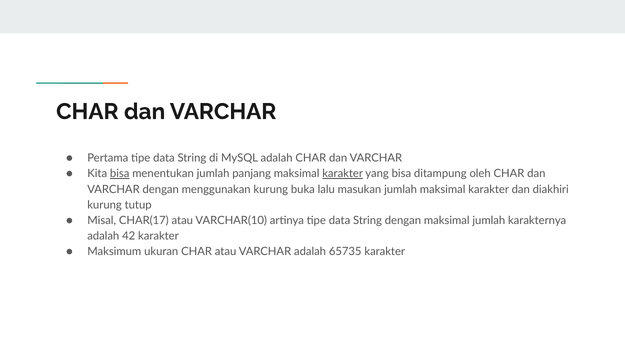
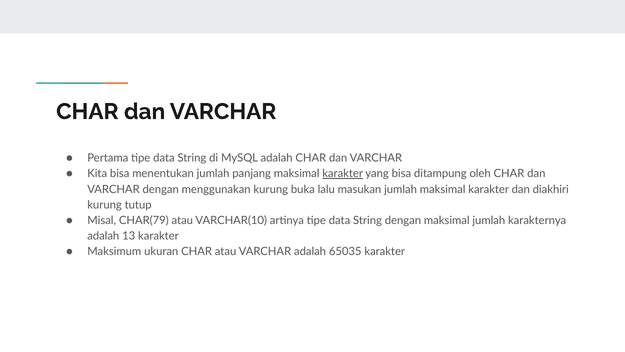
bisa at (120, 174) underline: present -> none
CHAR(17: CHAR(17 -> CHAR(79
42: 42 -> 13
65735: 65735 -> 65035
